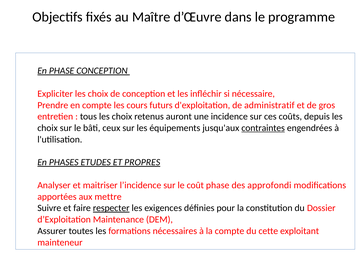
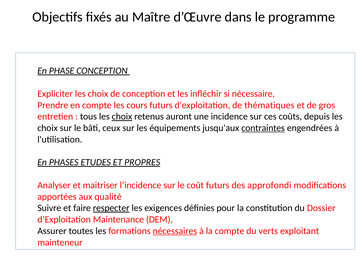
administratif: administratif -> thématiques
choix at (122, 117) underline: none -> present
coût phase: phase -> futurs
mettre: mettre -> qualité
nécessaires underline: none -> present
cette: cette -> verts
